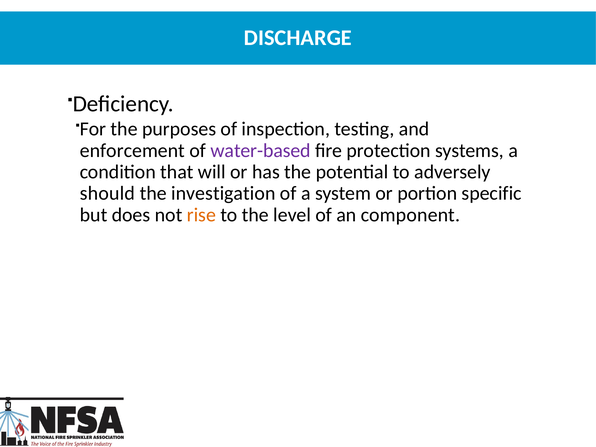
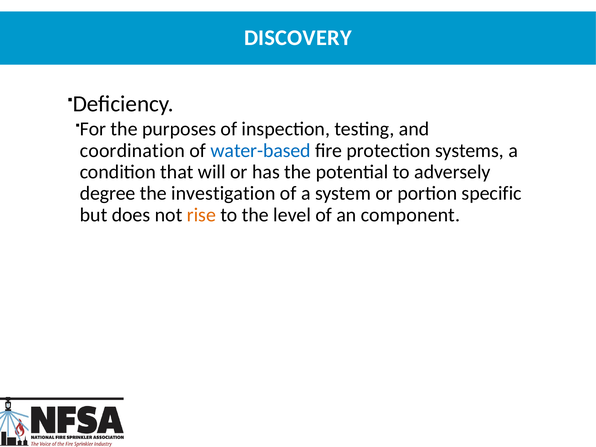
DISCHARGE: DISCHARGE -> DISCOVERY
enforcement: enforcement -> coordination
water-based colour: purple -> blue
should: should -> degree
